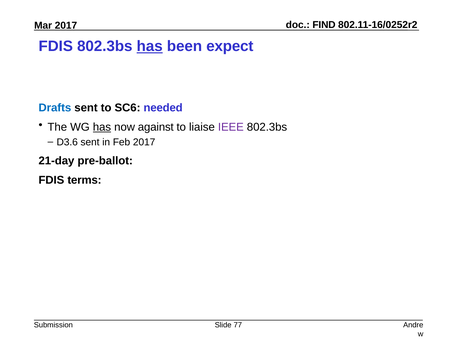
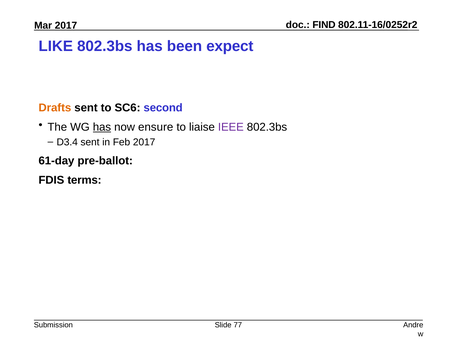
FDIS at (56, 46): FDIS -> LIKE
has at (150, 46) underline: present -> none
Drafts colour: blue -> orange
needed: needed -> second
against: against -> ensure
D3.6: D3.6 -> D3.4
21-day: 21-day -> 61-day
